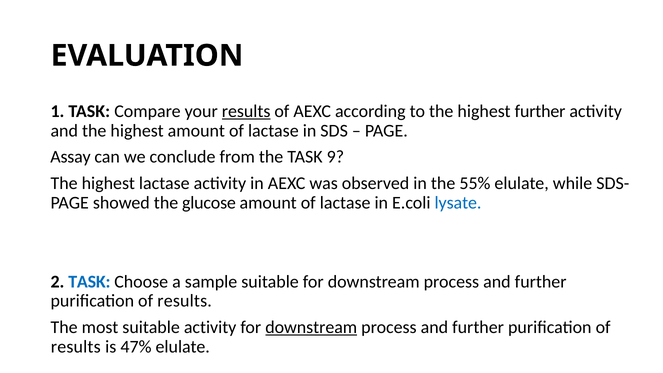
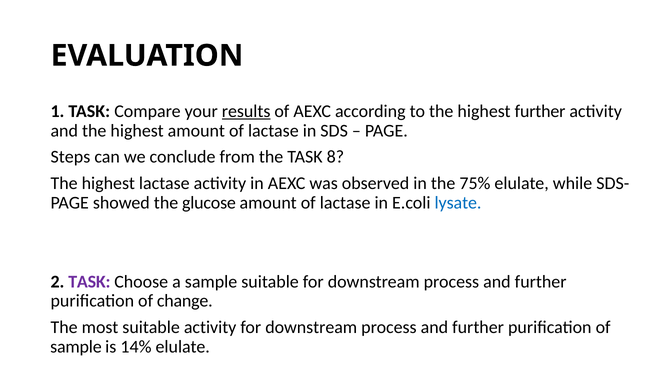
Assay: Assay -> Steps
9: 9 -> 8
55%: 55% -> 75%
TASK at (89, 282) colour: blue -> purple
results at (185, 301): results -> change
downstream at (311, 327) underline: present -> none
results at (76, 347): results -> sample
47%: 47% -> 14%
